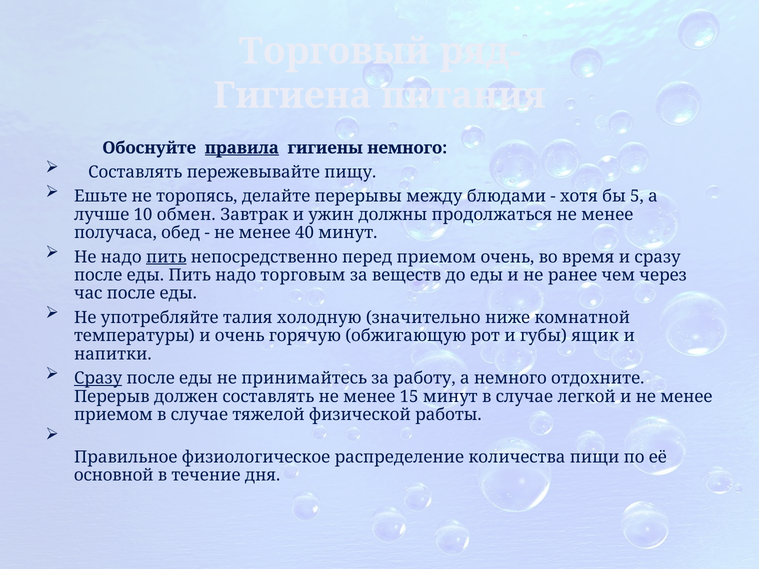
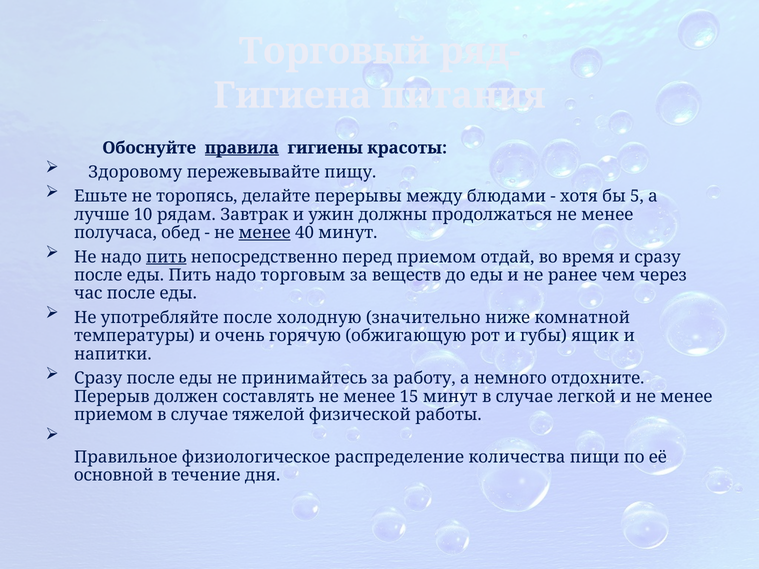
гигиены немного: немного -> красоты
Составлять at (135, 172): Составлять -> Здоровому
обмен: обмен -> рядам
менее at (265, 233) underline: none -> present
приемом очень: очень -> отдай
употребляйте талия: талия -> после
Сразу at (98, 378) underline: present -> none
